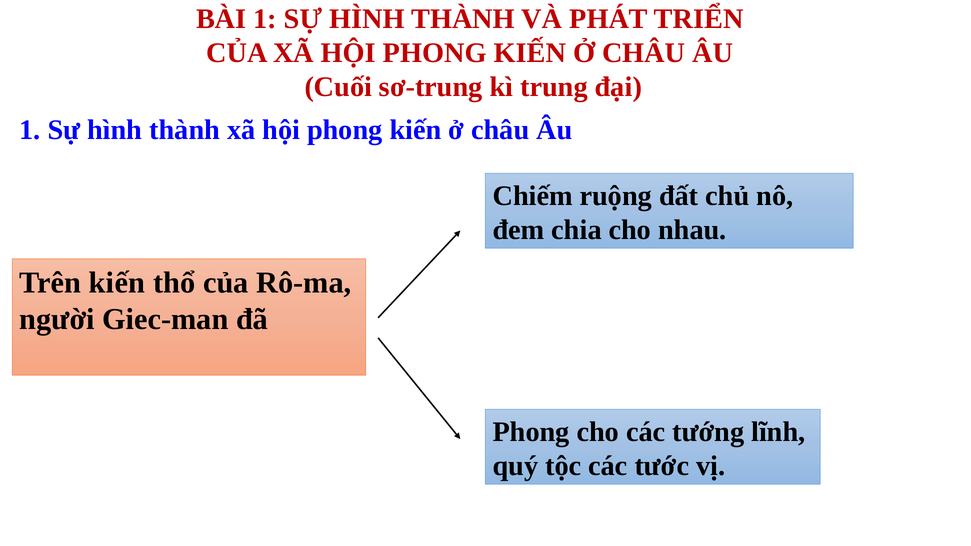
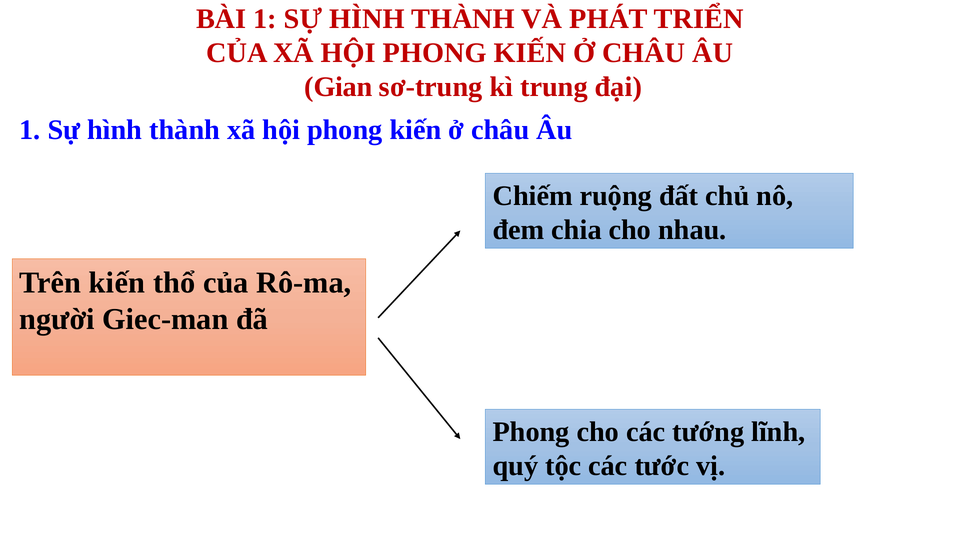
Cuối: Cuối -> Gian
